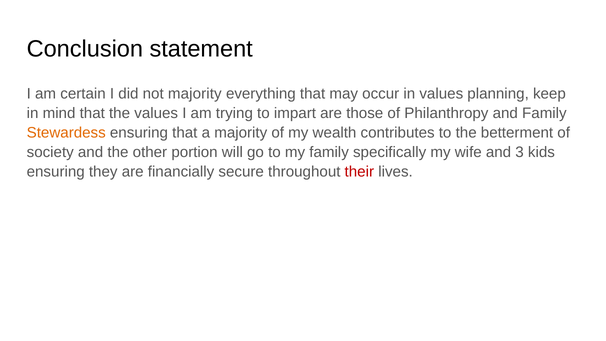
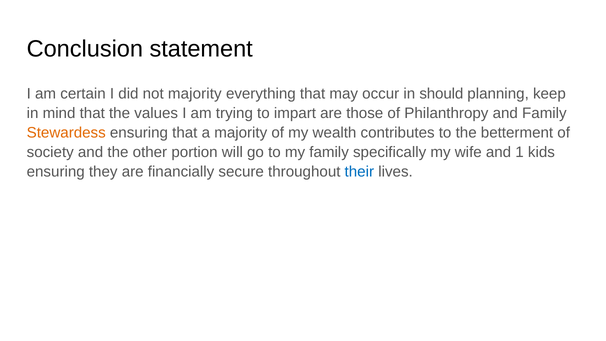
in values: values -> should
3: 3 -> 1
their colour: red -> blue
